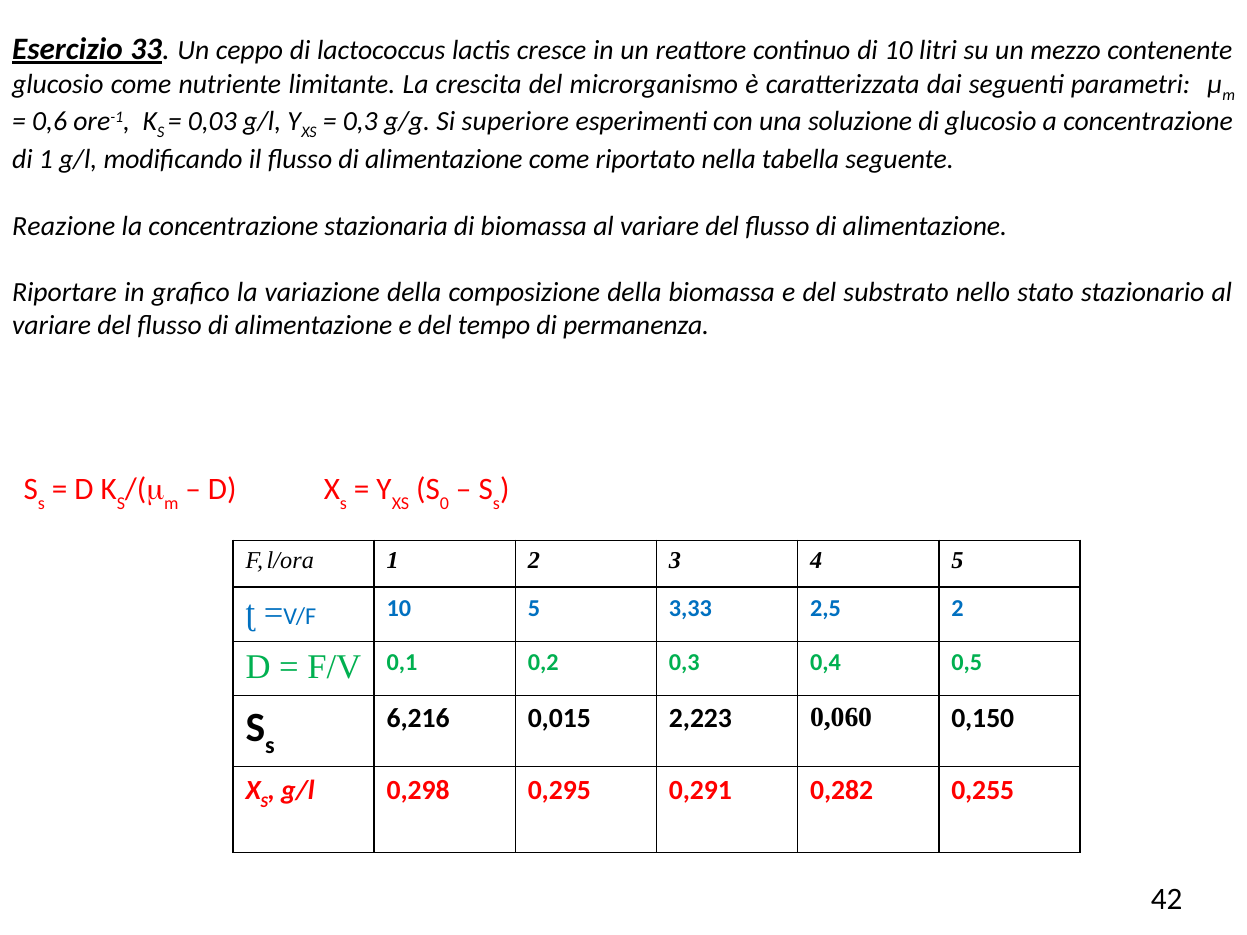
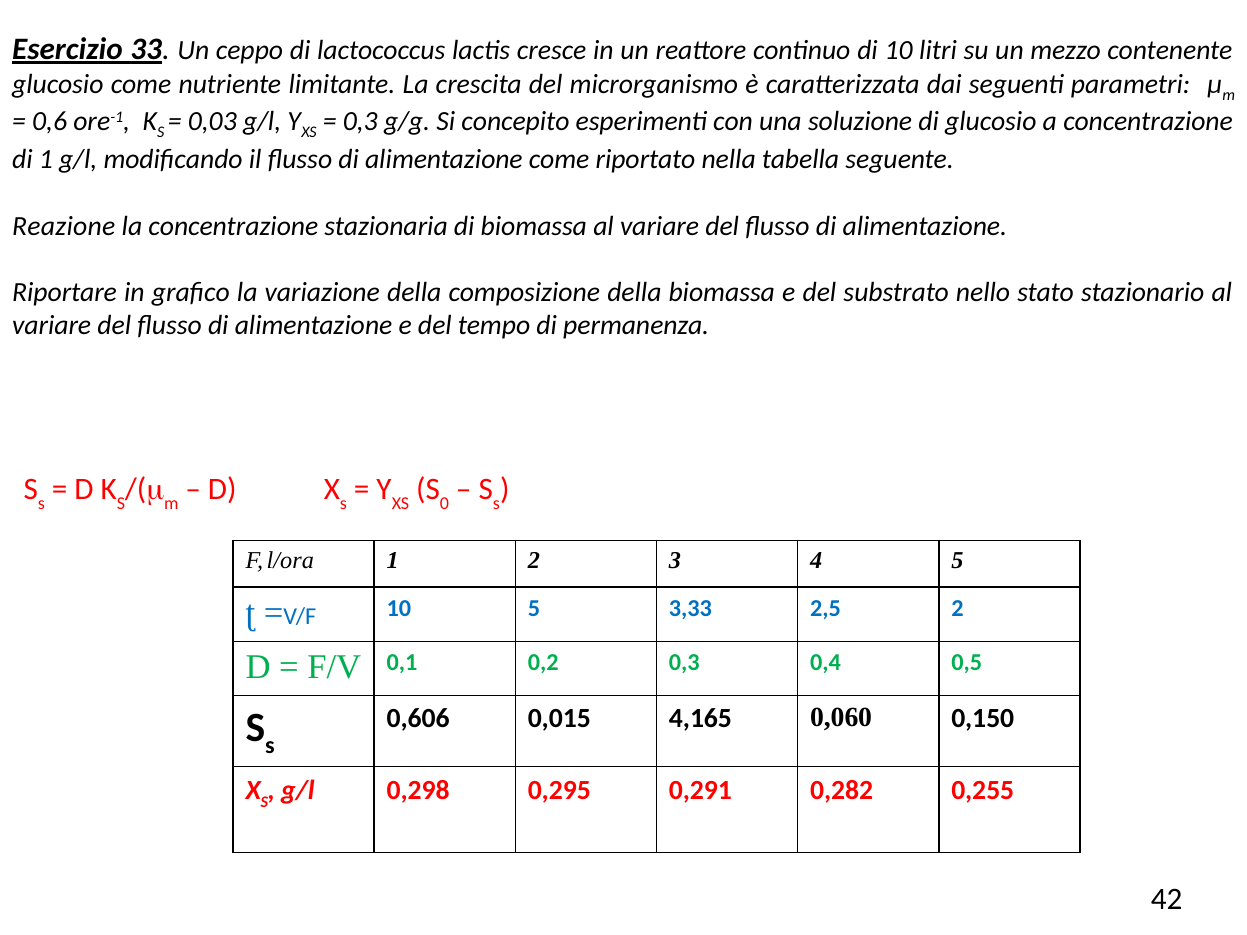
superiore: superiore -> concepito
6,216: 6,216 -> 0,606
2,223: 2,223 -> 4,165
